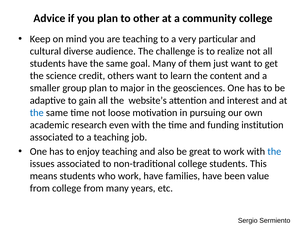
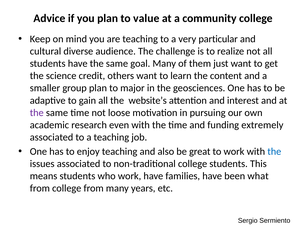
other: other -> value
the at (37, 112) colour: blue -> purple
institution: institution -> extremely
value: value -> what
